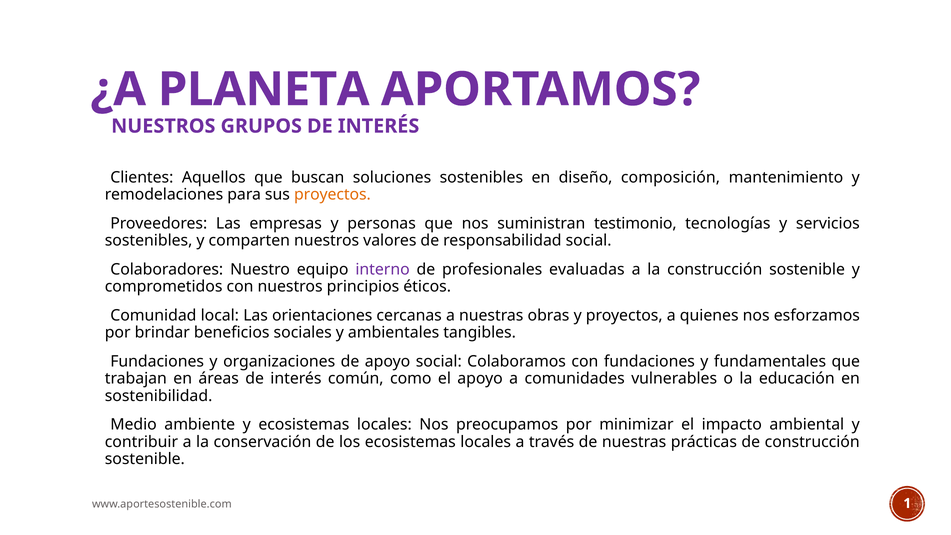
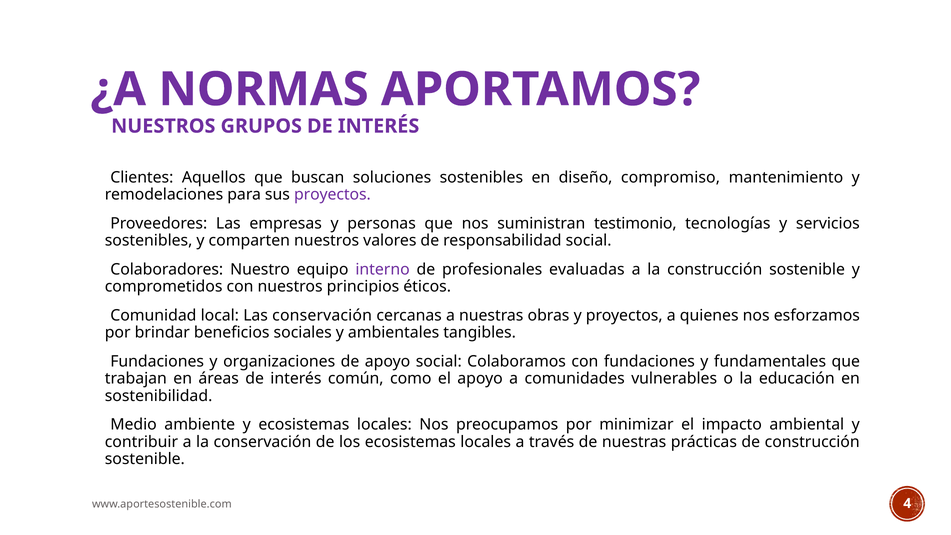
PLANETA: PLANETA -> NORMAS
composición: composición -> compromiso
proyectos at (332, 195) colour: orange -> purple
Las orientaciones: orientaciones -> conservación
1: 1 -> 4
